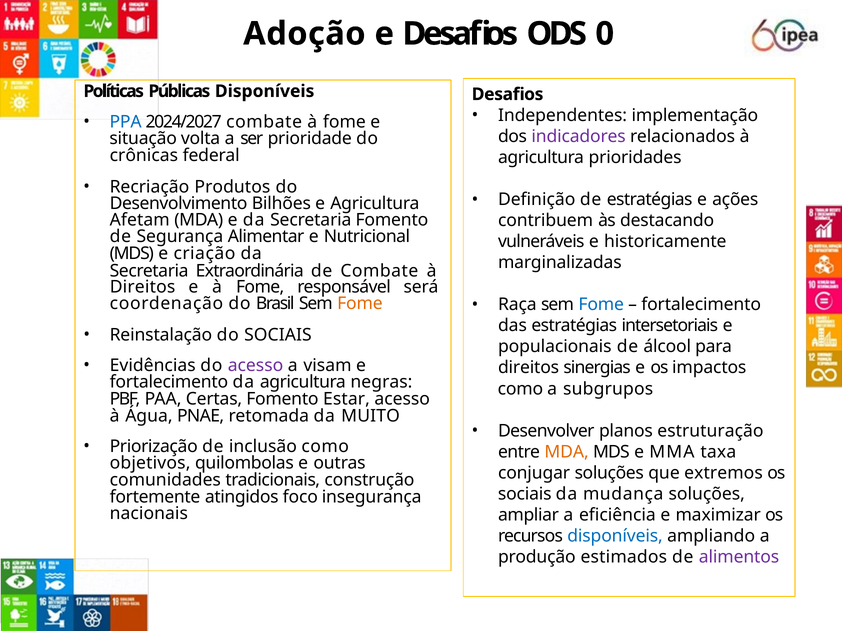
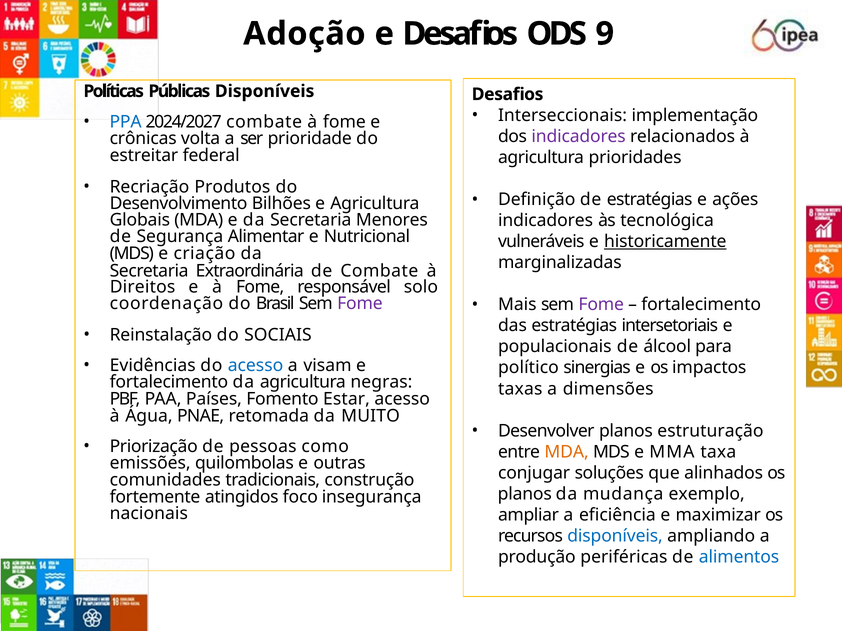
0: 0 -> 9
Independentes: Independentes -> Interseccionais
situação: situação -> crônicas
crônicas: crônicas -> estreitar
Afetam: Afetam -> Globais
Secretaria Fomento: Fomento -> Menores
contribuem at (546, 221): contribuem -> indicadores
destacando: destacando -> tecnológica
historicamente underline: none -> present
será: será -> solo
Fome at (360, 304) colour: orange -> purple
Raça: Raça -> Mais
Fome at (601, 305) colour: blue -> purple
acesso at (256, 366) colour: purple -> blue
direitos at (529, 368): direitos -> político
como at (520, 389): como -> taxas
subgrupos: subgrupos -> dimensões
Certas: Certas -> Países
inclusão: inclusão -> pessoas
objetivos: objetivos -> emissões
extremos: extremos -> alinhados
sociais at (525, 494): sociais -> planos
mudança soluções: soluções -> exemplo
estimados: estimados -> periféricas
alimentos colour: purple -> blue
